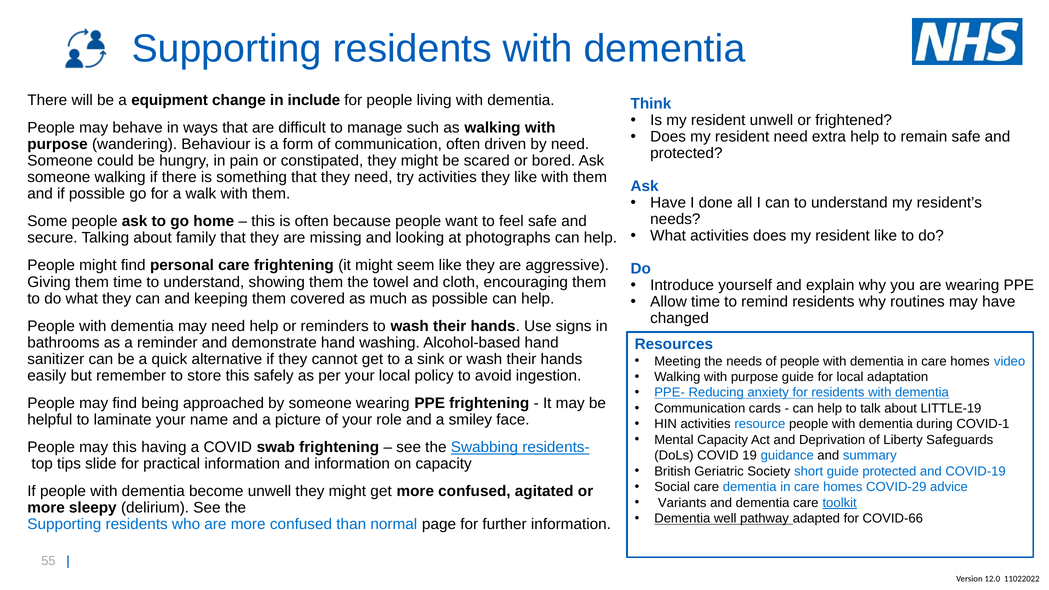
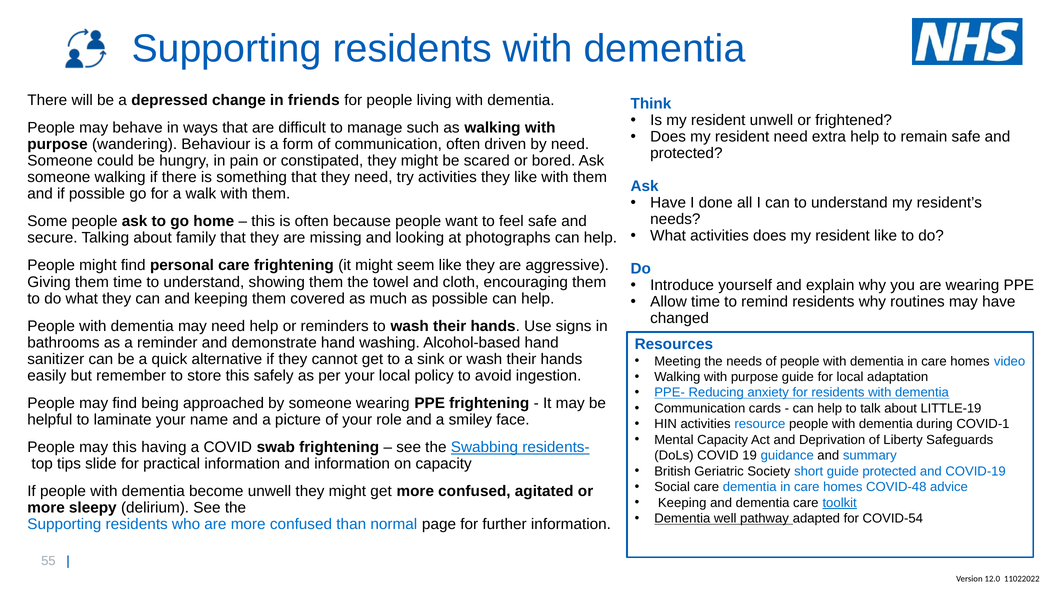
equipment: equipment -> depressed
include: include -> friends
COVID-29: COVID-29 -> COVID-48
Variants at (682, 503): Variants -> Keeping
COVID-66: COVID-66 -> COVID-54
